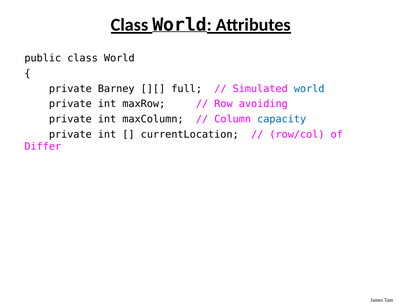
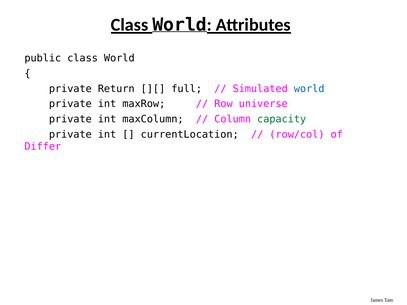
Barney: Barney -> Return
avoiding: avoiding -> universe
capacity colour: blue -> green
